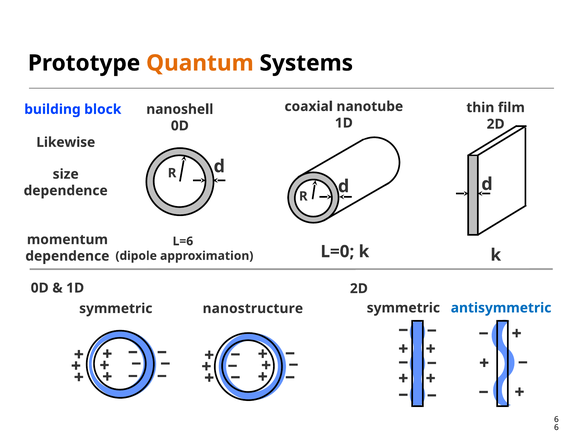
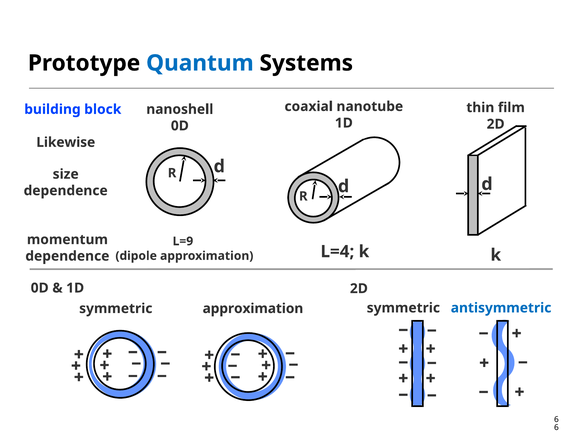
Quantum colour: orange -> blue
L=6: L=6 -> L=9
L=0: L=0 -> L=4
symmetric nanostructure: nanostructure -> approximation
